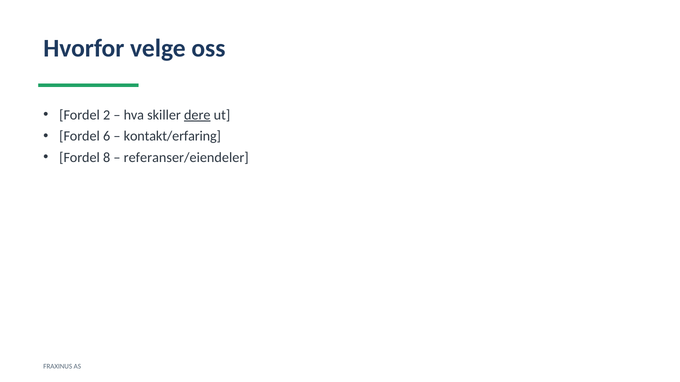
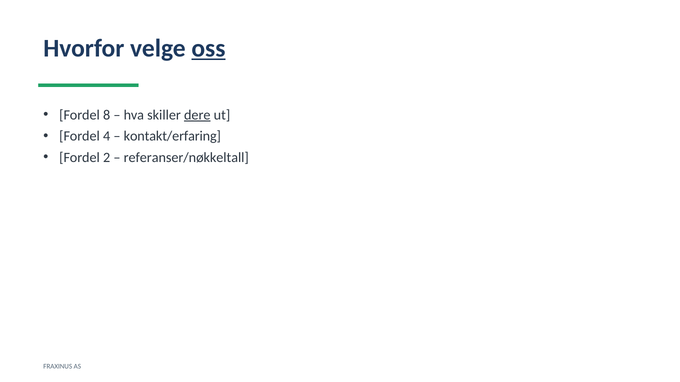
oss underline: none -> present
2: 2 -> 8
6: 6 -> 4
8: 8 -> 2
referanser/eiendeler: referanser/eiendeler -> referanser/nøkkeltall
